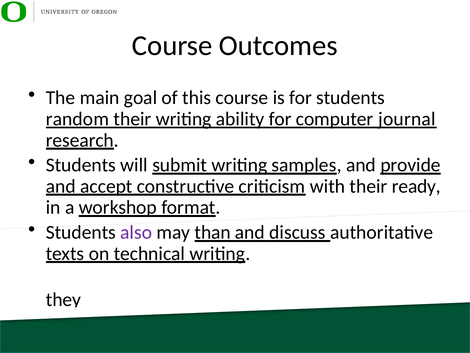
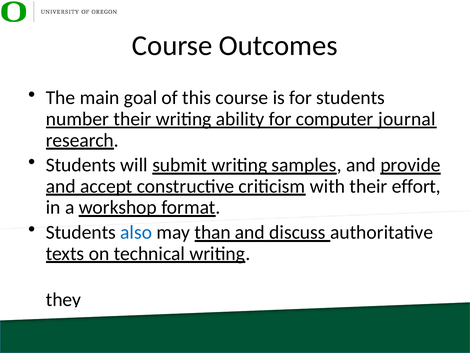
random: random -> number
ready: ready -> effort
also colour: purple -> blue
